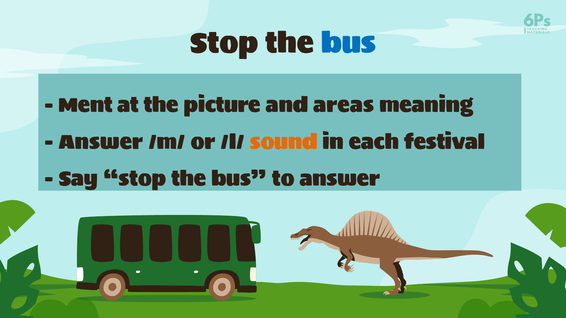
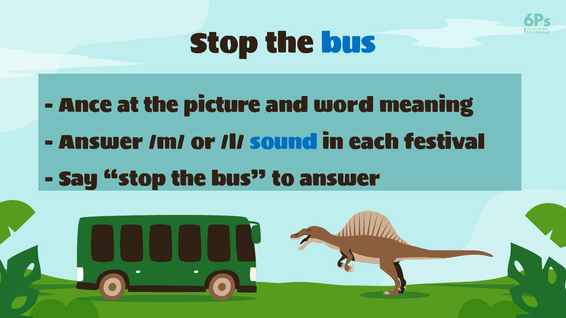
Ment: Ment -> Ance
areas: areas -> word
sound colour: orange -> blue
